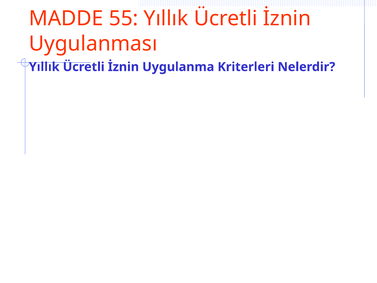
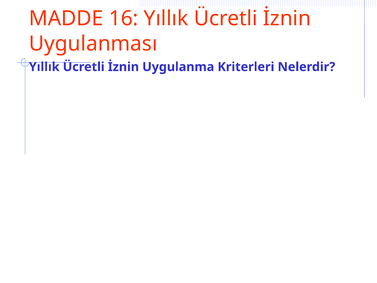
55: 55 -> 16
